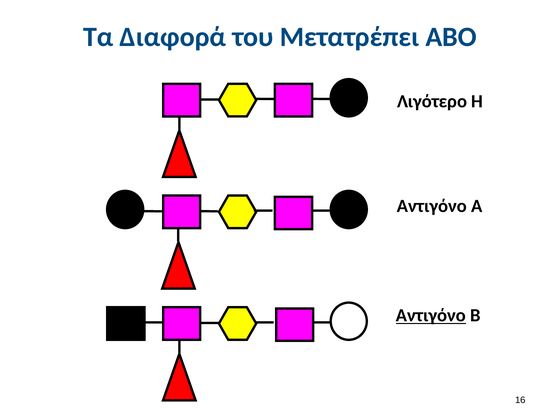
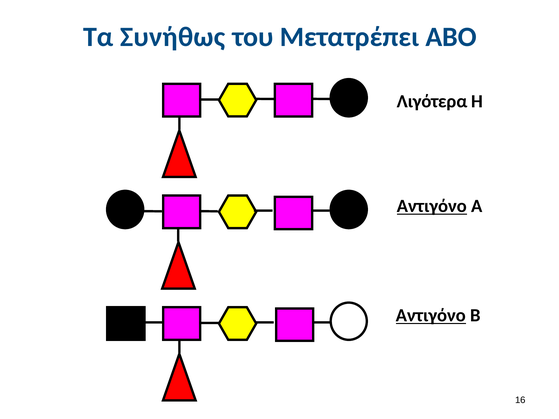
Διαφορά: Διαφορά -> Συνήθως
Λιγότερο: Λιγότερο -> Λιγότερα
Αντιγόνο at (432, 206) underline: none -> present
